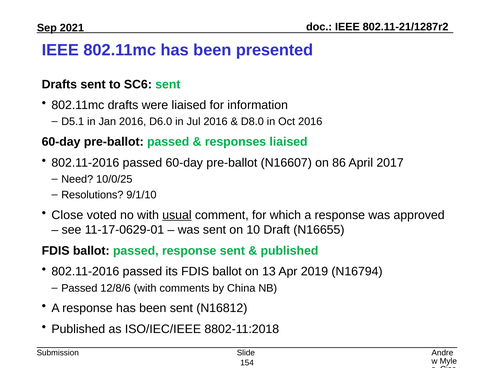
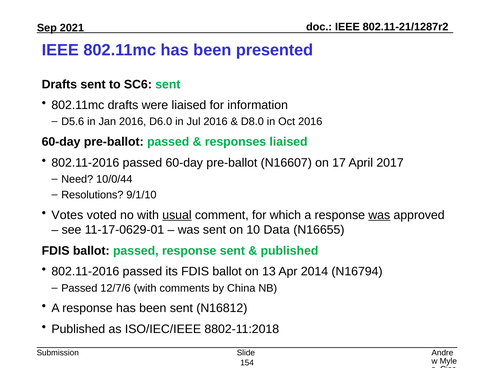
D5.1: D5.1 -> D5.6
86: 86 -> 17
10/0/25: 10/0/25 -> 10/0/44
Close: Close -> Votes
was at (379, 215) underline: none -> present
Draft: Draft -> Data
2019: 2019 -> 2014
12/8/6: 12/8/6 -> 12/7/6
